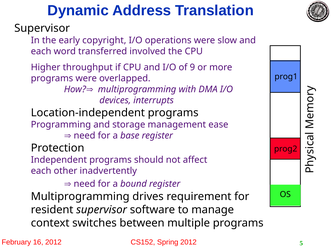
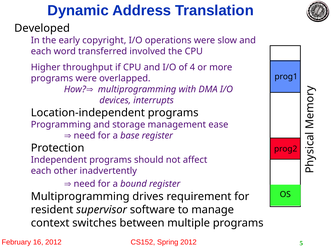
Supervisor at (42, 28): Supervisor -> Developed
9: 9 -> 4
